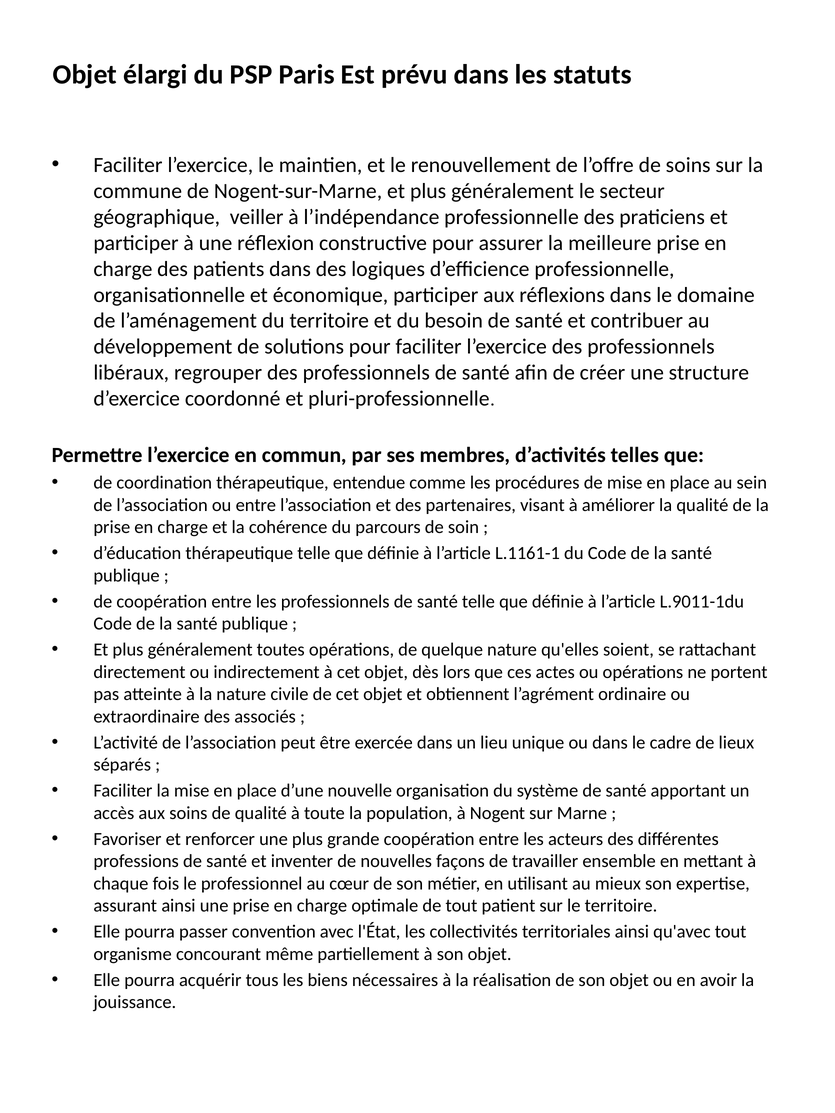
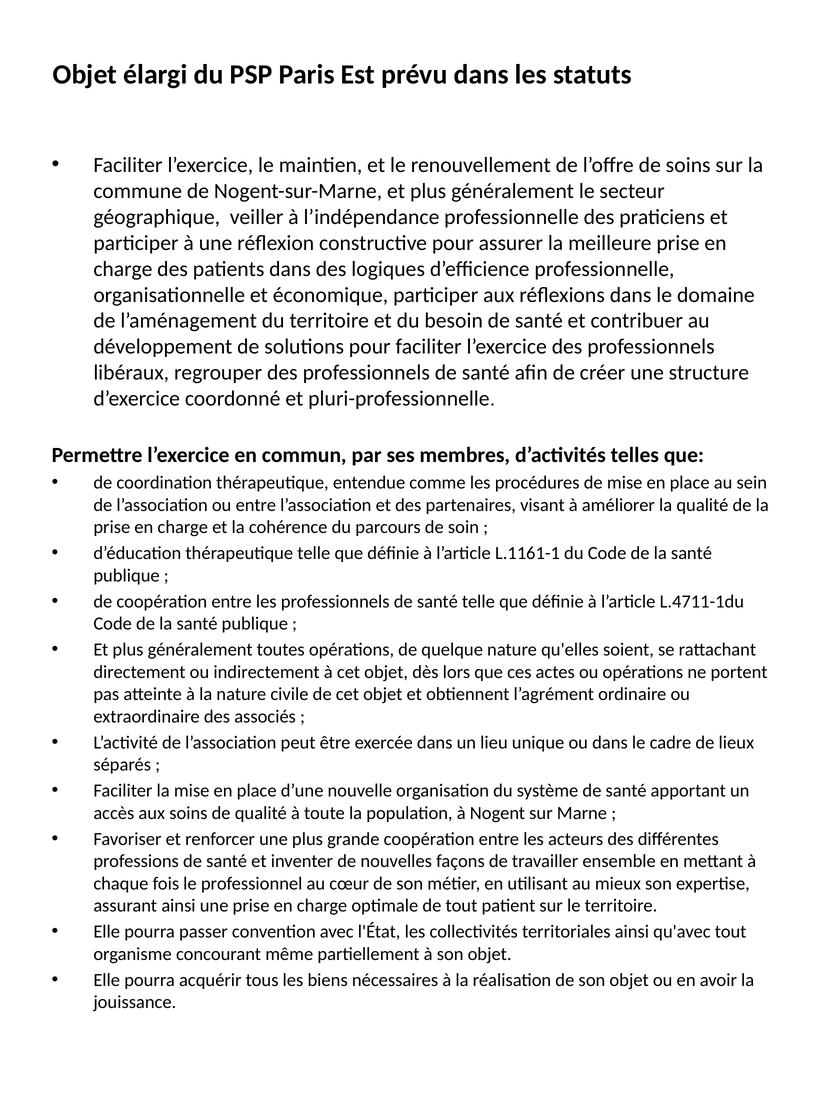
L.9011-1du: L.9011-1du -> L.4711-1du
